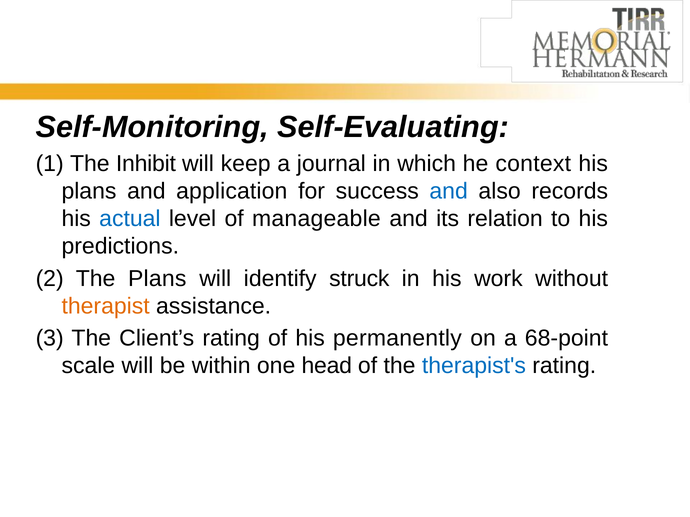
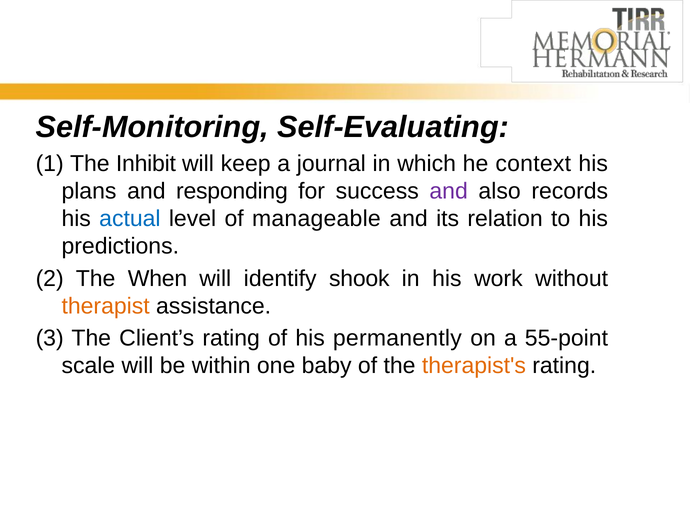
application: application -> responding
and at (449, 191) colour: blue -> purple
The Plans: Plans -> When
struck: struck -> shook
68-point: 68-point -> 55-point
head: head -> baby
therapist's colour: blue -> orange
